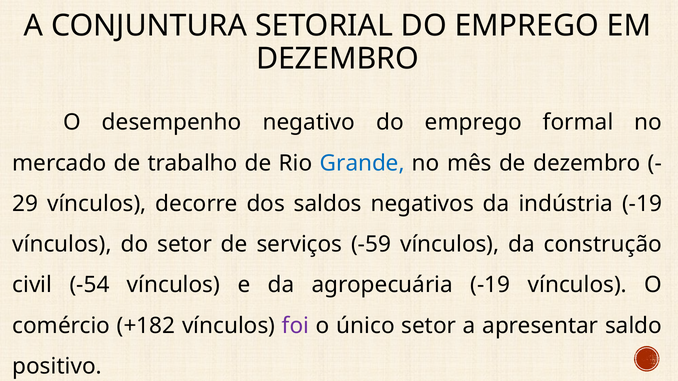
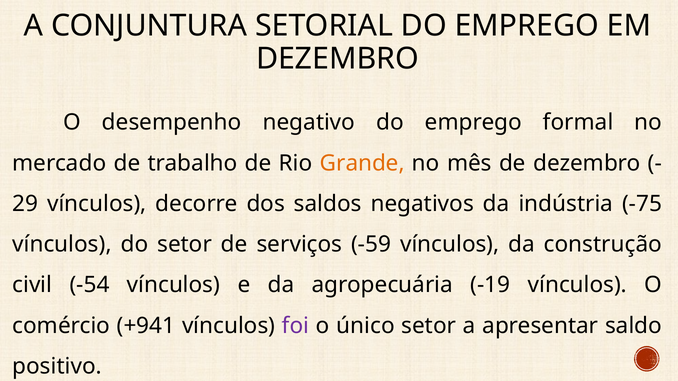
Grande colour: blue -> orange
indústria -19: -19 -> -75
+182: +182 -> +941
